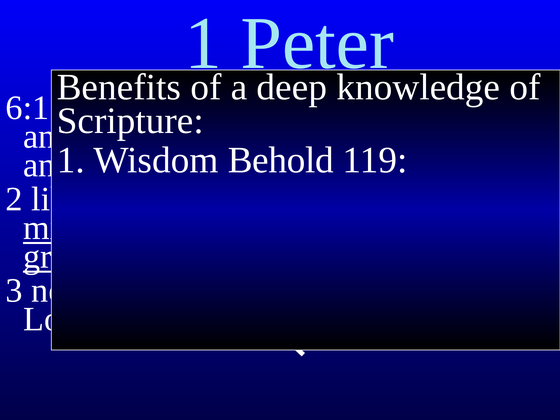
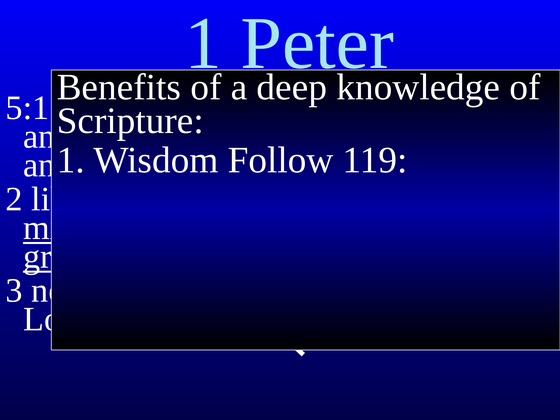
6:1: 6:1 -> 5:1
Behold: Behold -> Follow
